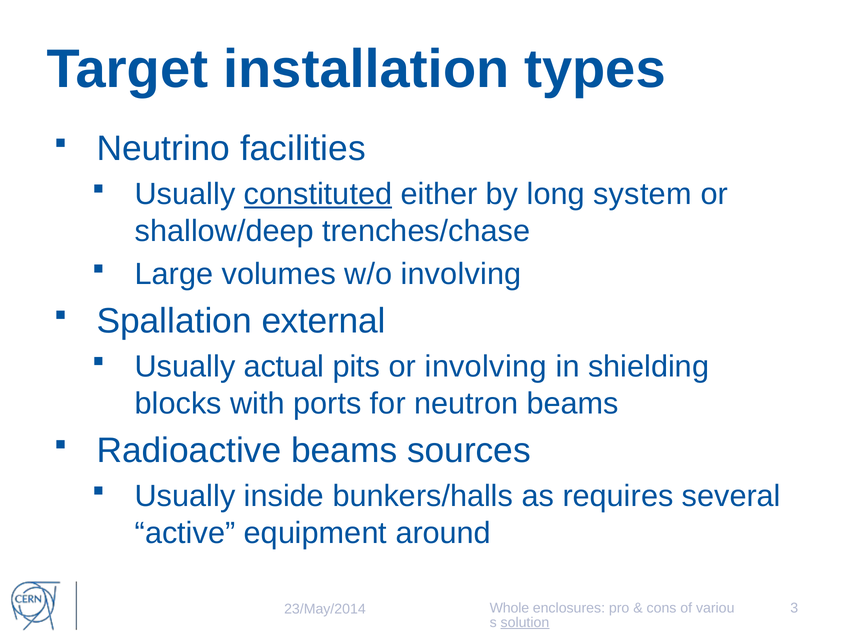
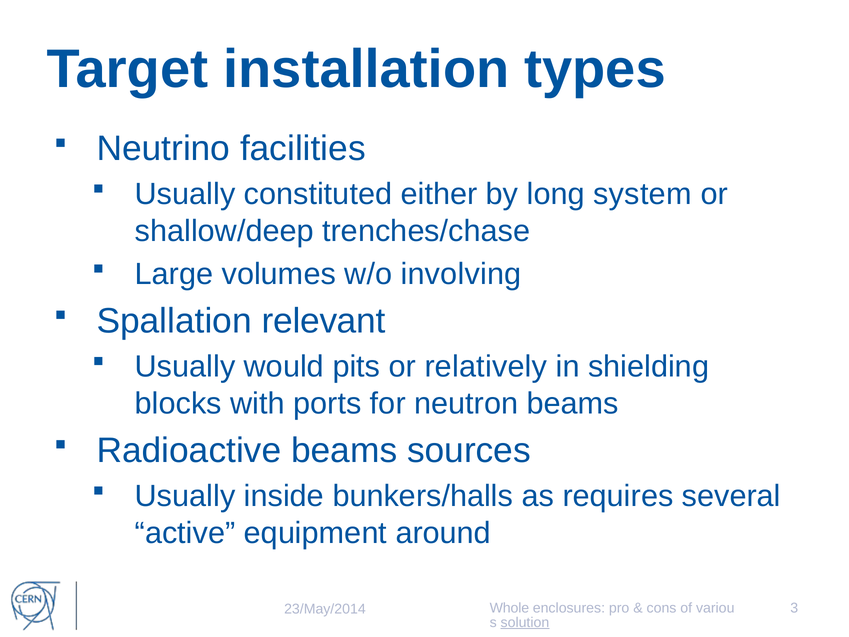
constituted underline: present -> none
external: external -> relevant
actual: actual -> would
or involving: involving -> relatively
